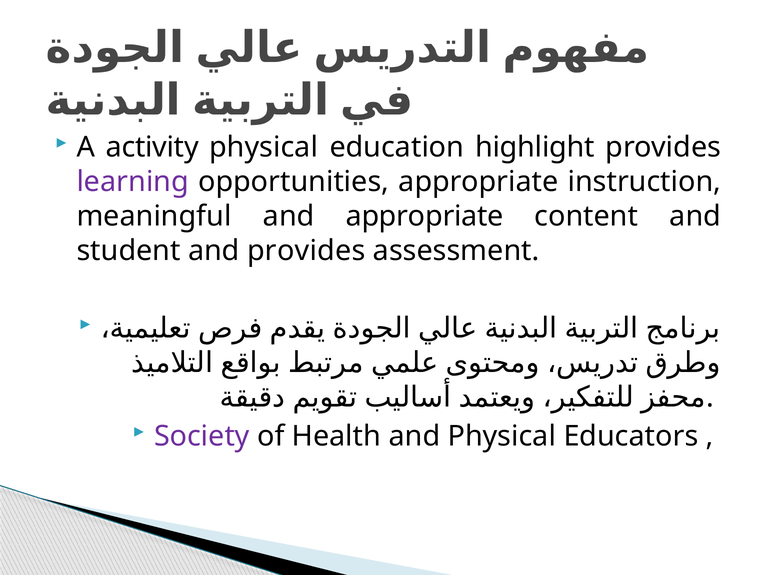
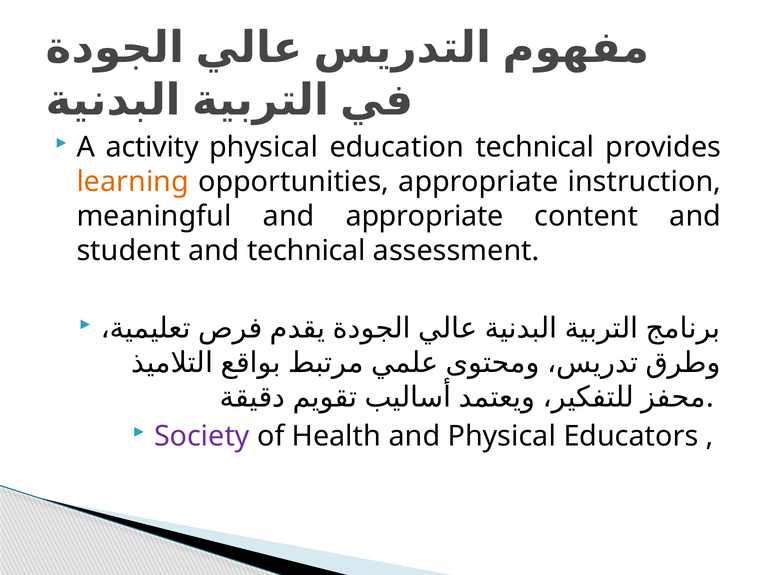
education highlight: highlight -> technical
learning colour: purple -> orange
and provides: provides -> technical
